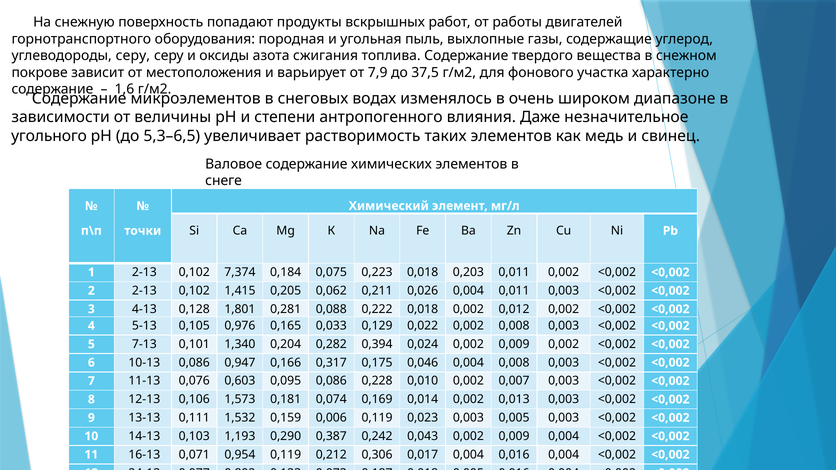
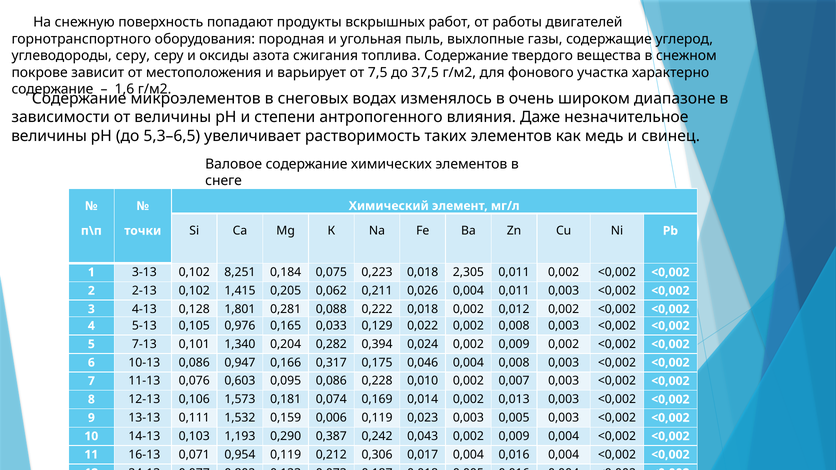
7,9: 7,9 -> 7,5
угольного at (49, 136): угольного -> величины
1 2-13: 2-13 -> 3-13
7,374: 7,374 -> 8,251
0,203: 0,203 -> 2,305
